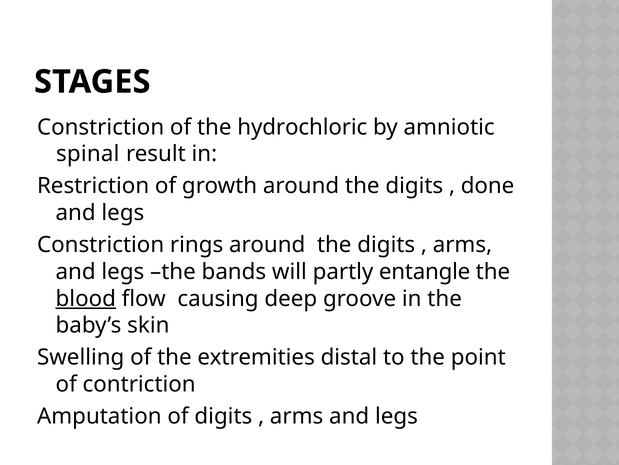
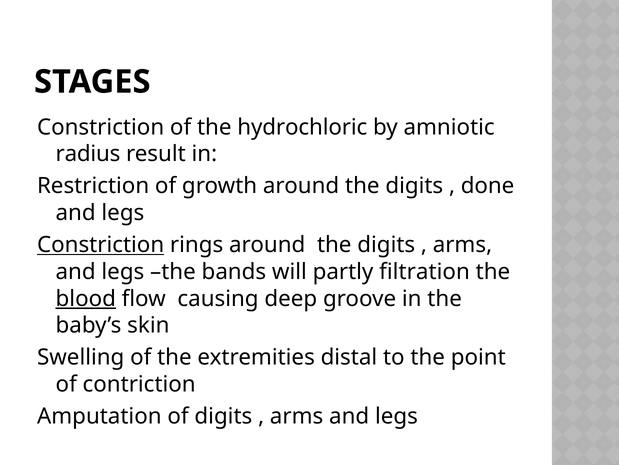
spinal: spinal -> radius
Constriction at (101, 245) underline: none -> present
entangle: entangle -> filtration
